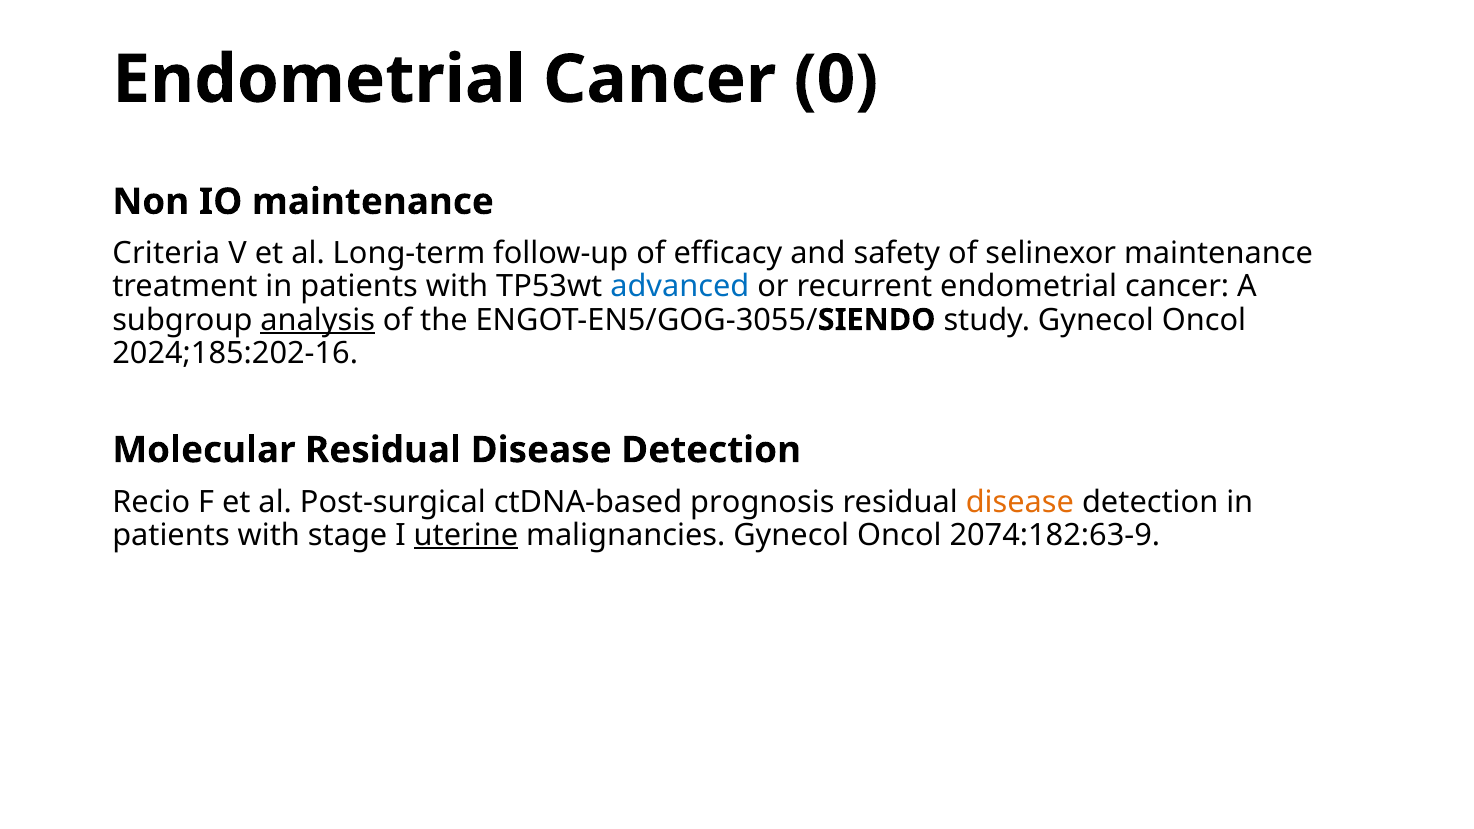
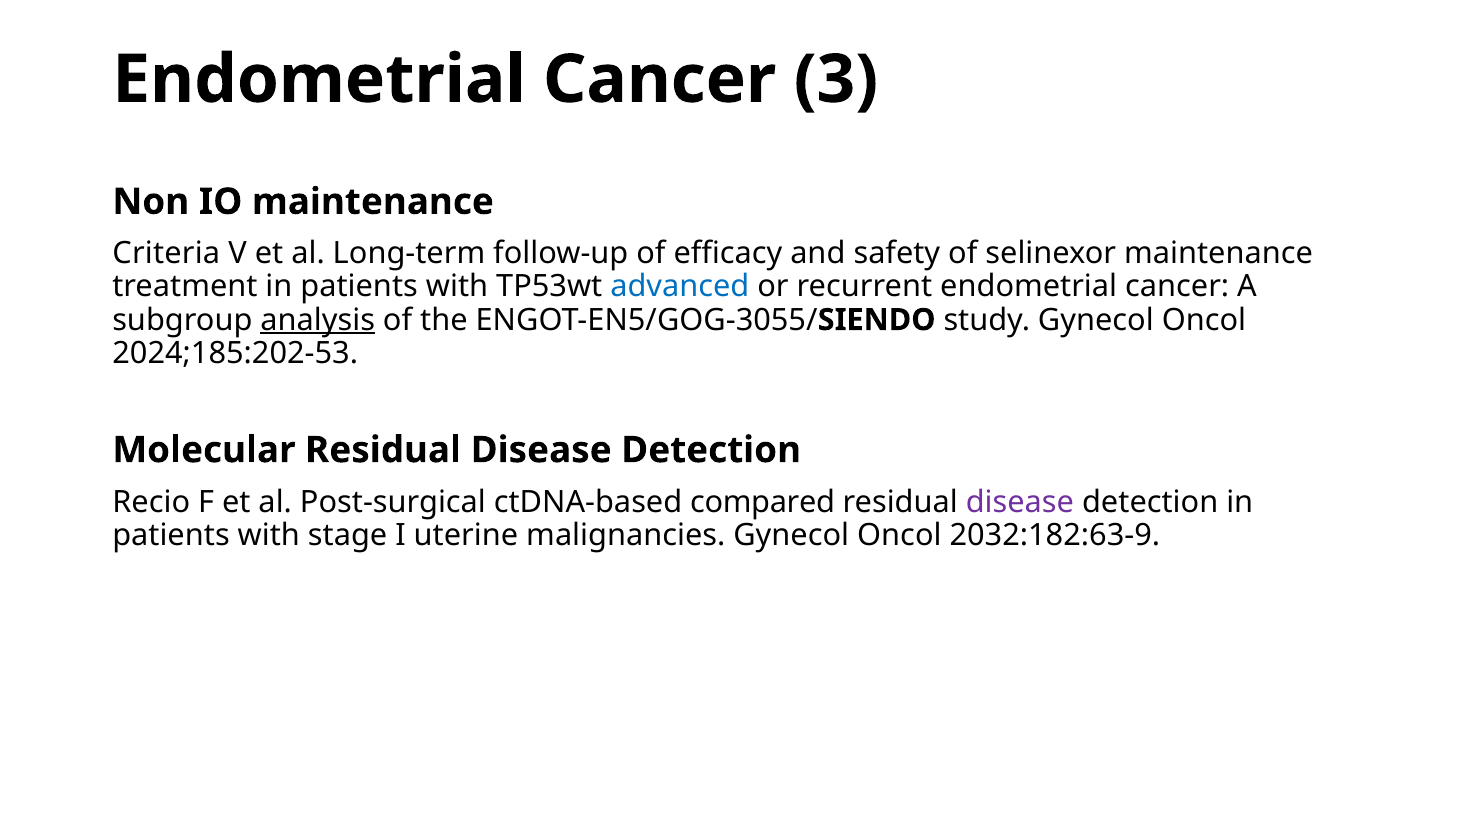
0: 0 -> 3
2024;185:202-16: 2024;185:202-16 -> 2024;185:202-53
prognosis: prognosis -> compared
disease at (1020, 502) colour: orange -> purple
uterine underline: present -> none
2074:182:63-9: 2074:182:63-9 -> 2032:182:63-9
